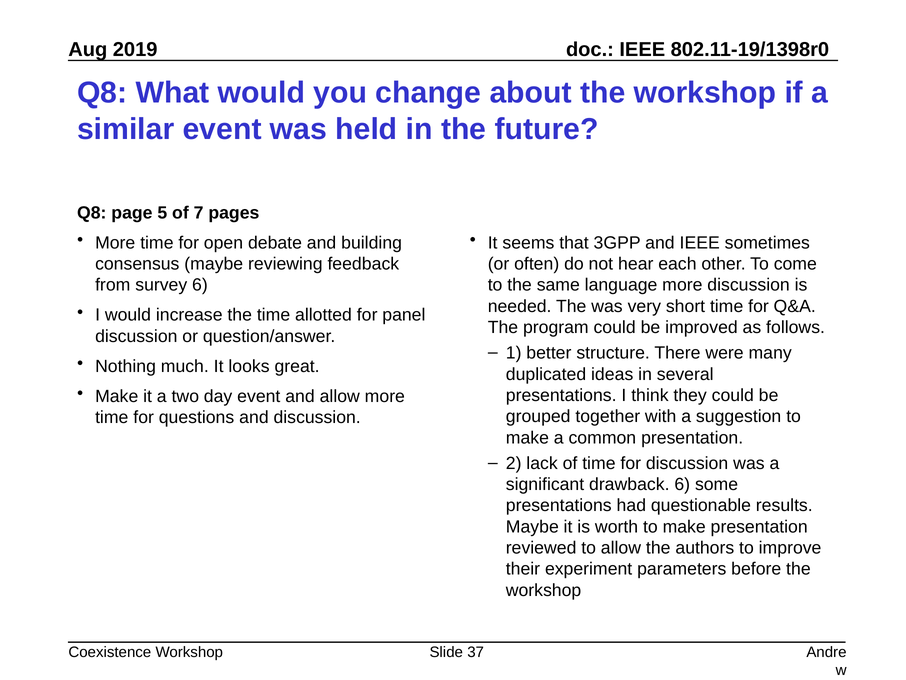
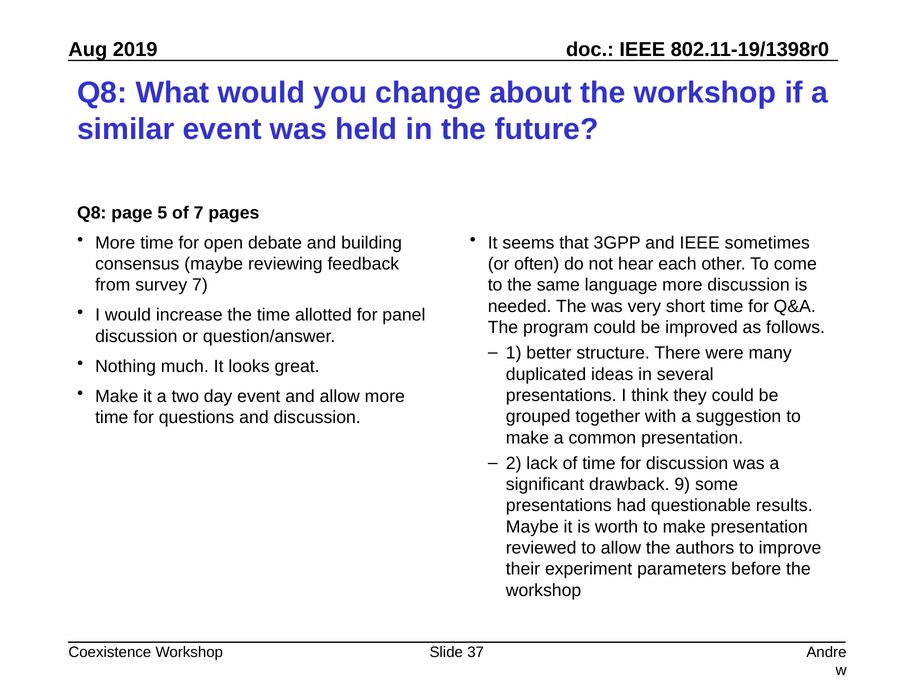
survey 6: 6 -> 7
drawback 6: 6 -> 9
